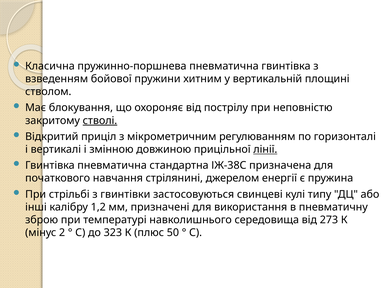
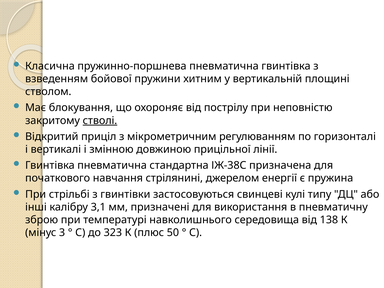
лінії underline: present -> none
1,2: 1,2 -> 3,1
273: 273 -> 138
2: 2 -> 3
